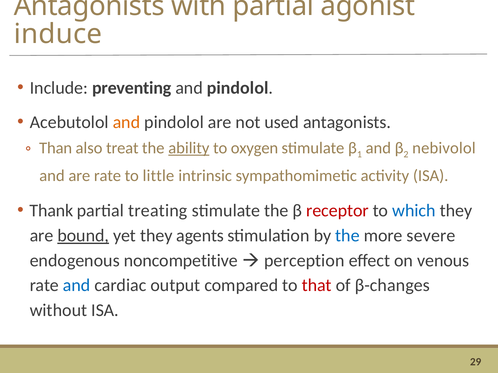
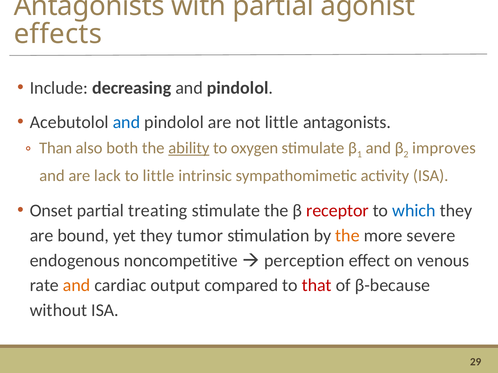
induce: induce -> effects
preventing: preventing -> decreasing
and at (126, 122) colour: orange -> blue
not used: used -> little
treat: treat -> both
nebivolol: nebivolol -> improves
are rate: rate -> lack
Thank: Thank -> Onset
bound underline: present -> none
agents: agents -> tumor
the at (347, 236) colour: blue -> orange
and at (77, 286) colour: blue -> orange
β-changes: β-changes -> β-because
